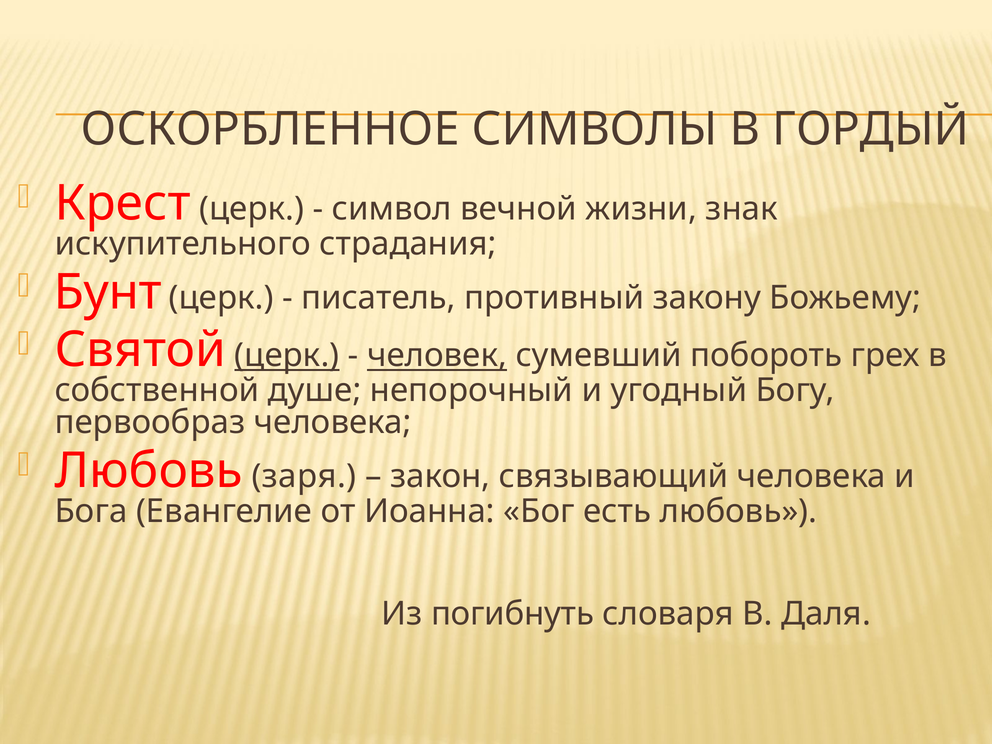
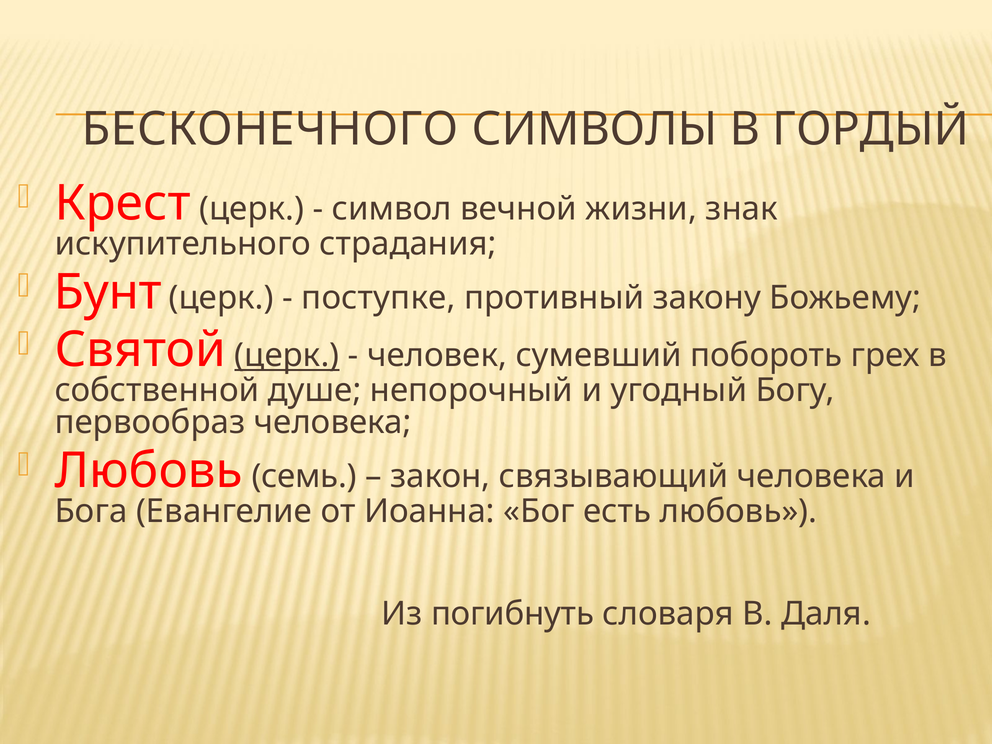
ОСКОРБЛЕННОЕ: ОСКОРБЛЕННОЕ -> БЕСКОНЕЧНОГО
писатель: писатель -> поступке
человек underline: present -> none
заря: заря -> семь
